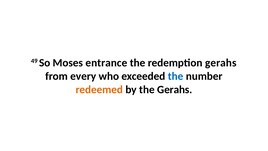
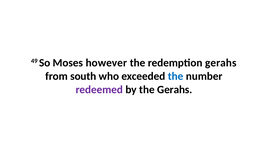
entrance: entrance -> however
every: every -> south
redeemed colour: orange -> purple
